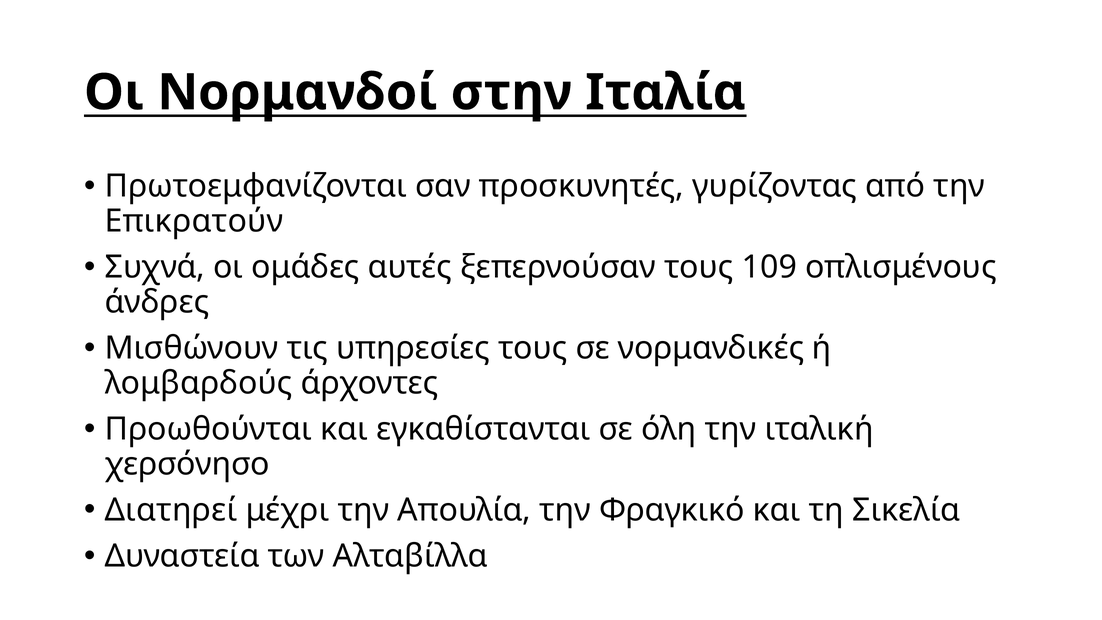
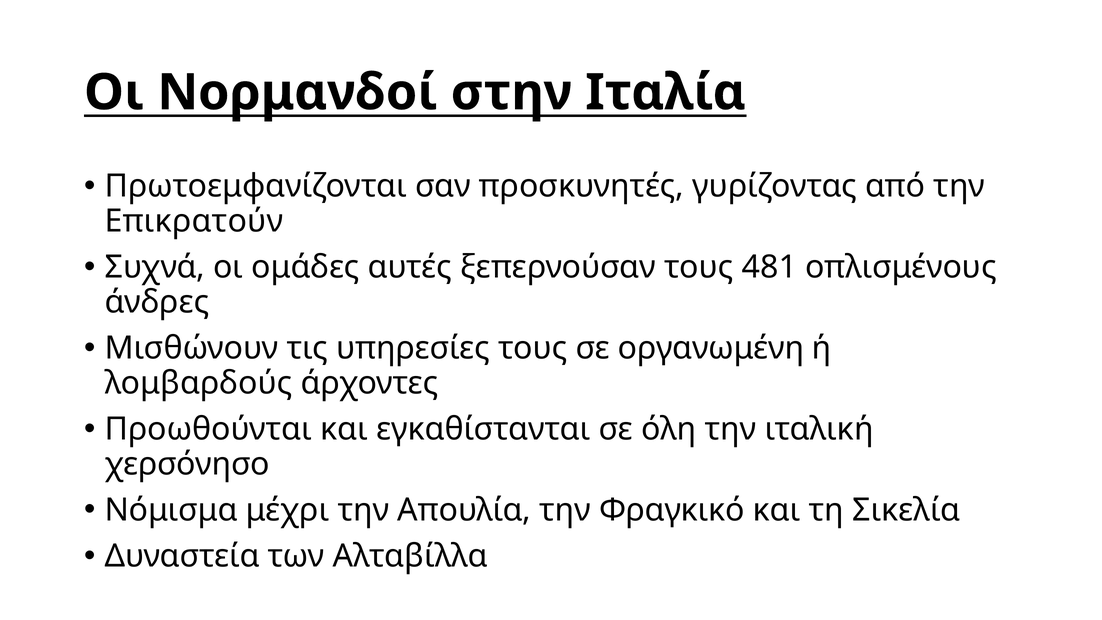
109: 109 -> 481
νορμανδικές: νορμανδικές -> οργανωμένη
Διατηρεί: Διατηρεί -> Νόμισμα
